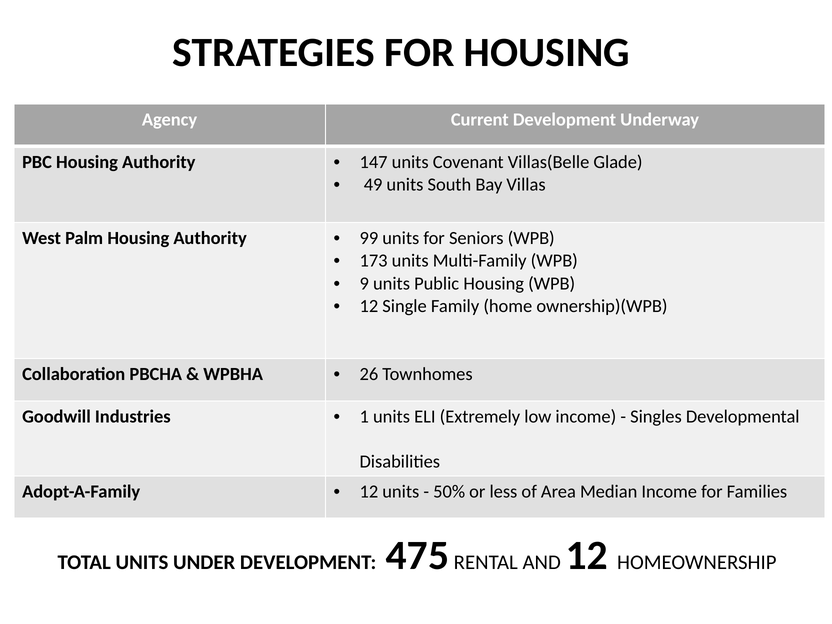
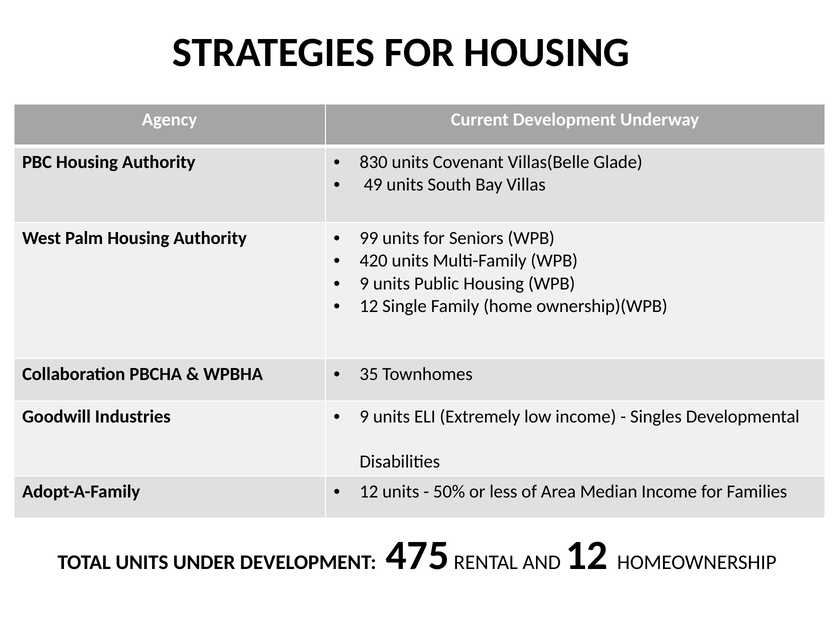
147: 147 -> 830
173: 173 -> 420
26: 26 -> 35
1 at (364, 417): 1 -> 9
